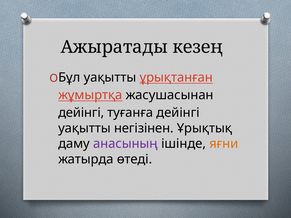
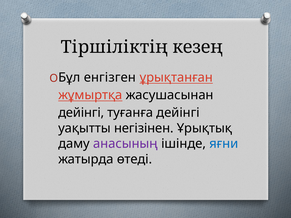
Ажыратады: Ажыратады -> Тіршіліктің
Бұл уақытты: уақытты -> енгізген
яғни colour: orange -> blue
